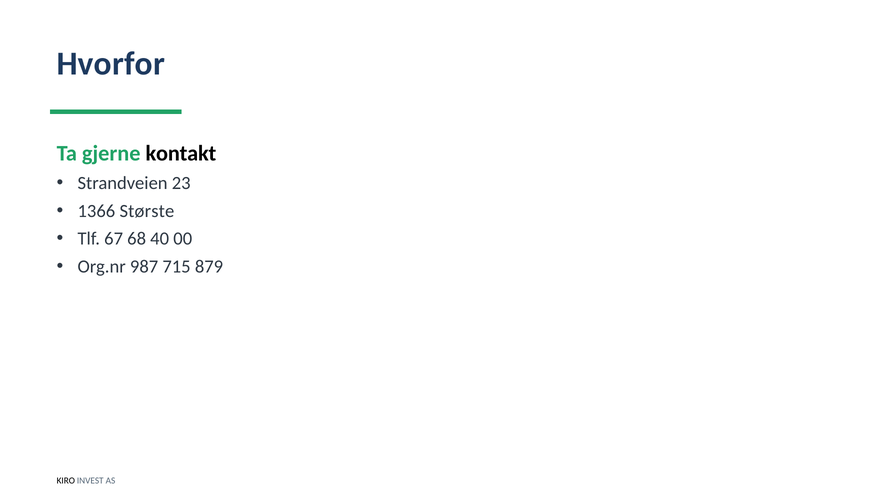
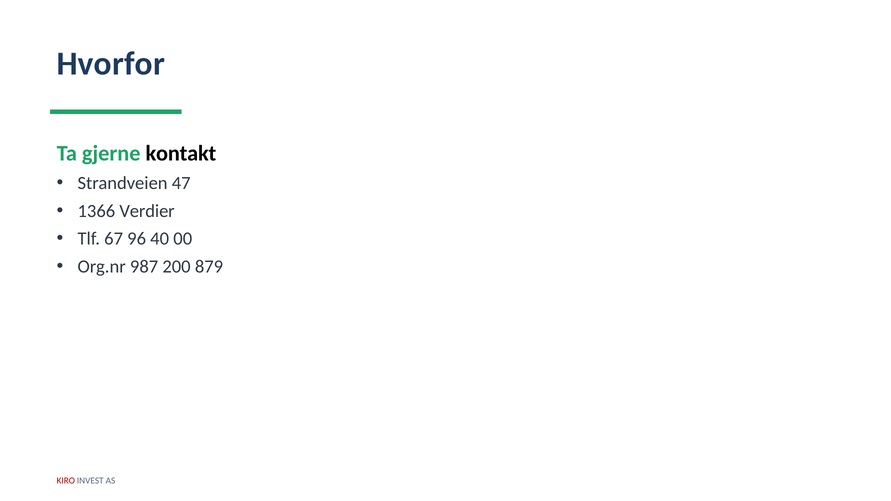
23: 23 -> 47
Største: Største -> Verdier
68: 68 -> 96
715: 715 -> 200
KIRO colour: black -> red
